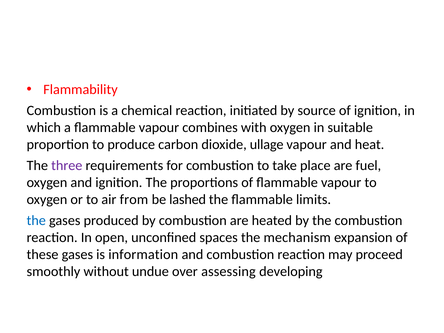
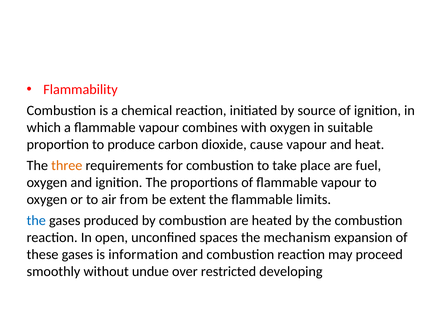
ullage: ullage -> cause
three colour: purple -> orange
lashed: lashed -> extent
assessing: assessing -> restricted
